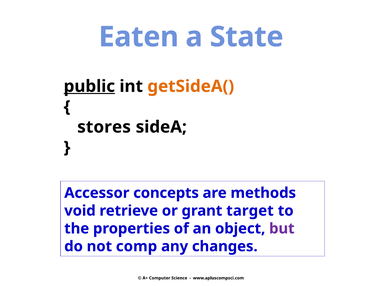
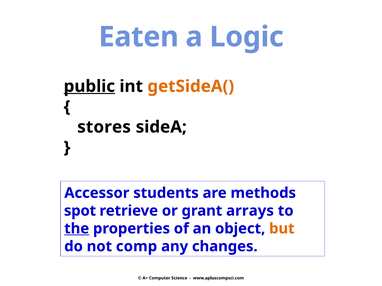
State: State -> Logic
concepts: concepts -> students
void: void -> spot
target: target -> arrays
the underline: none -> present
but colour: purple -> orange
